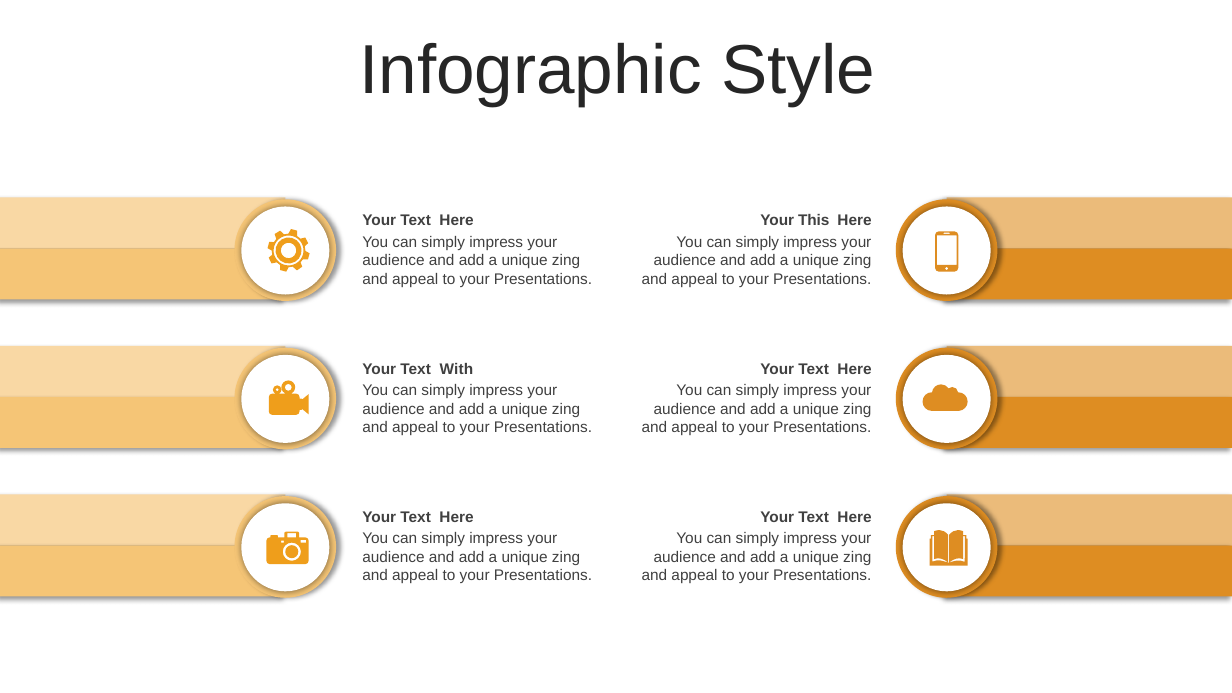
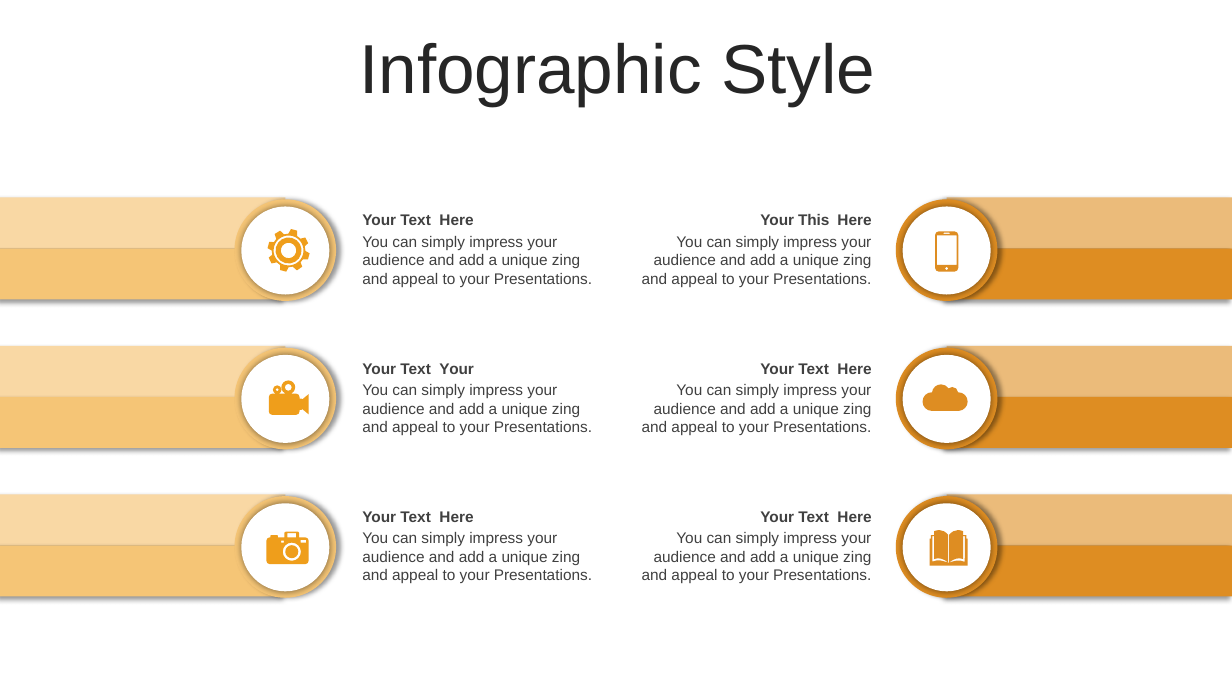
Text With: With -> Your
